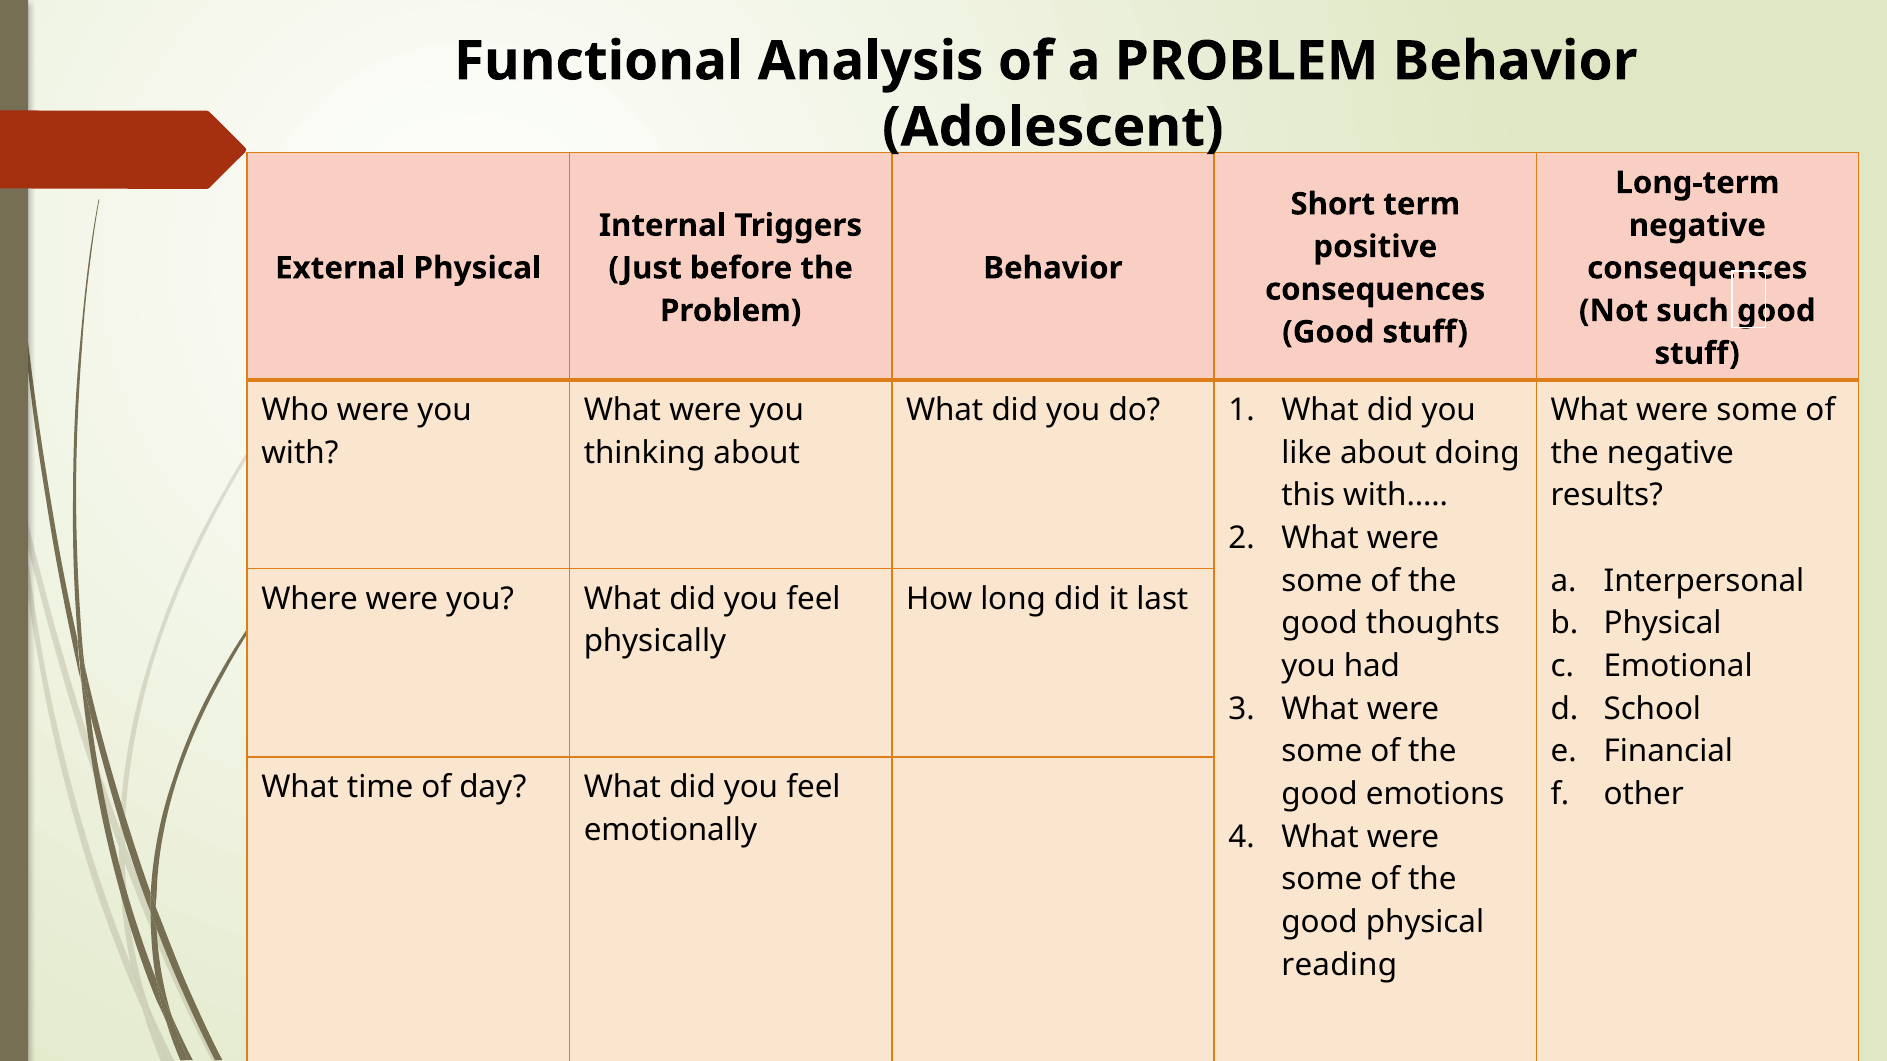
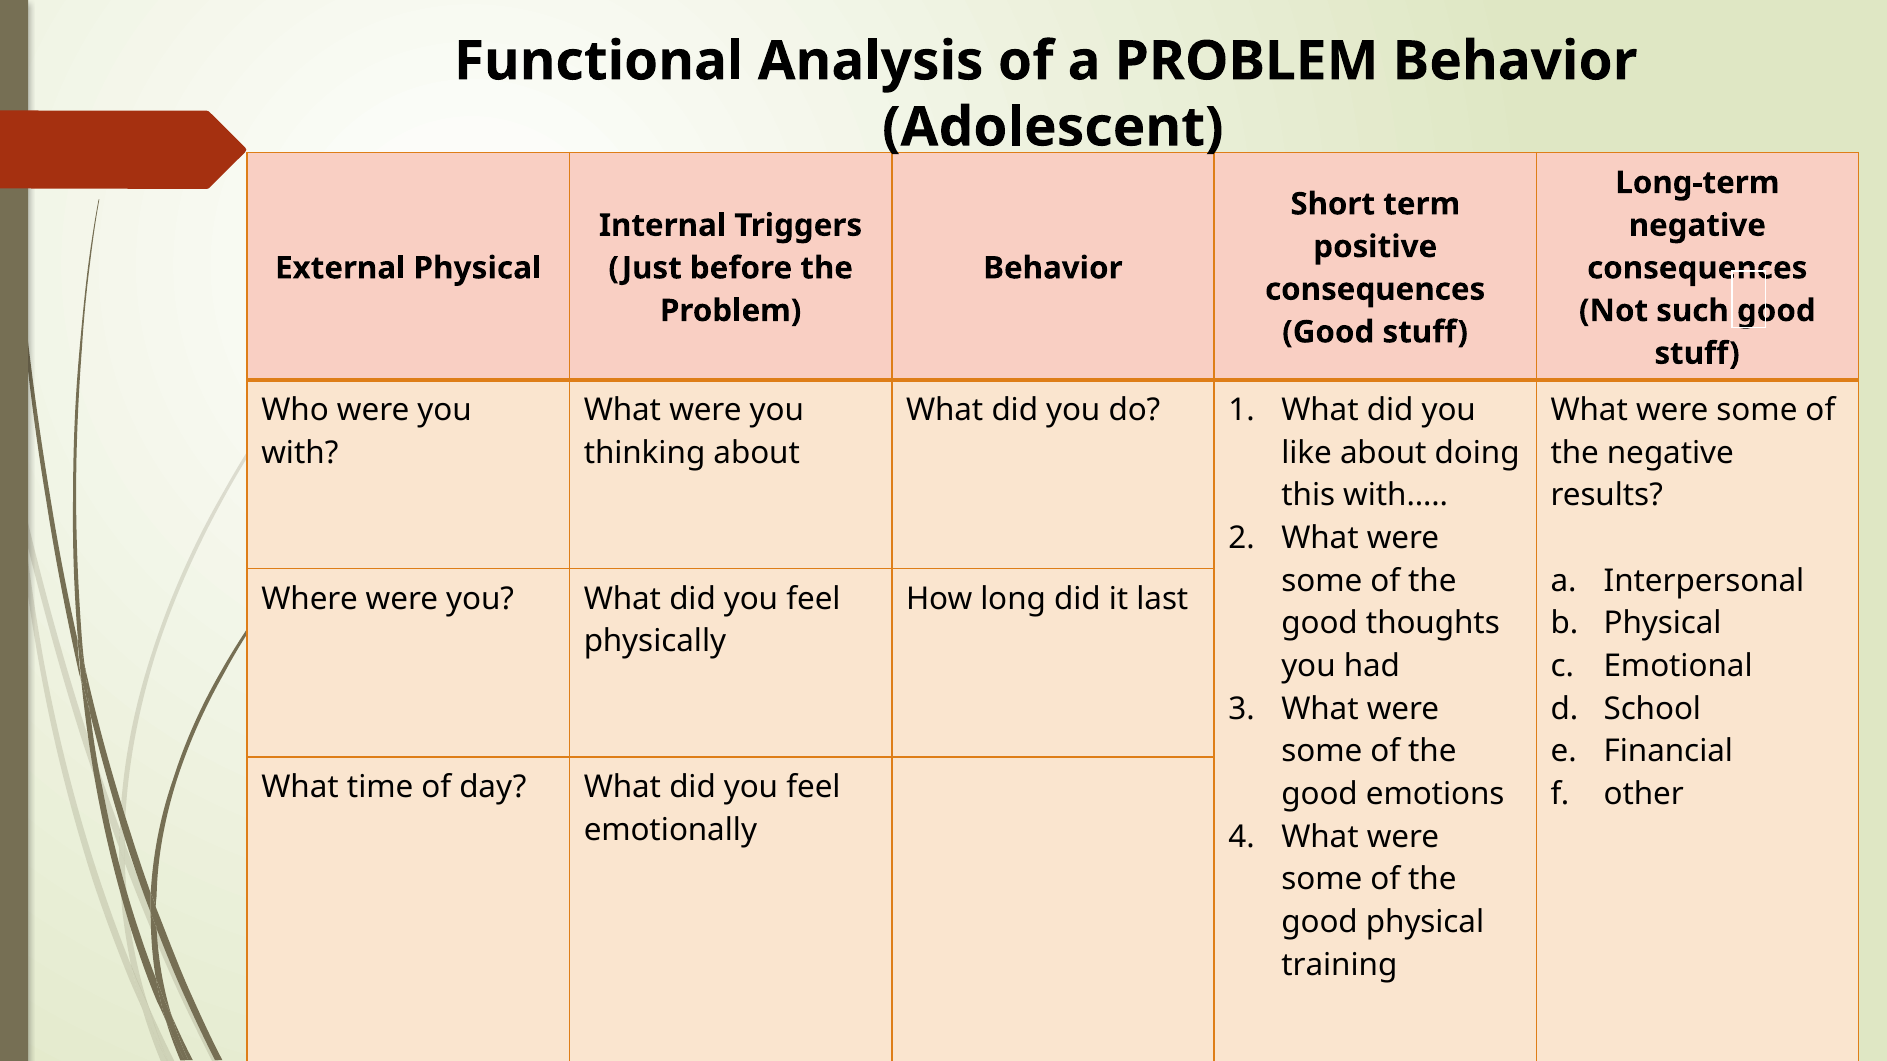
reading: reading -> training
